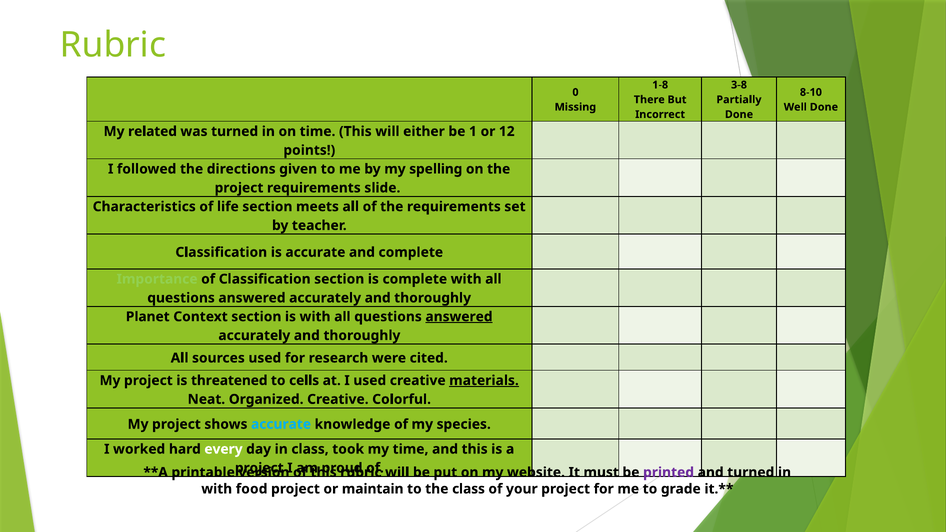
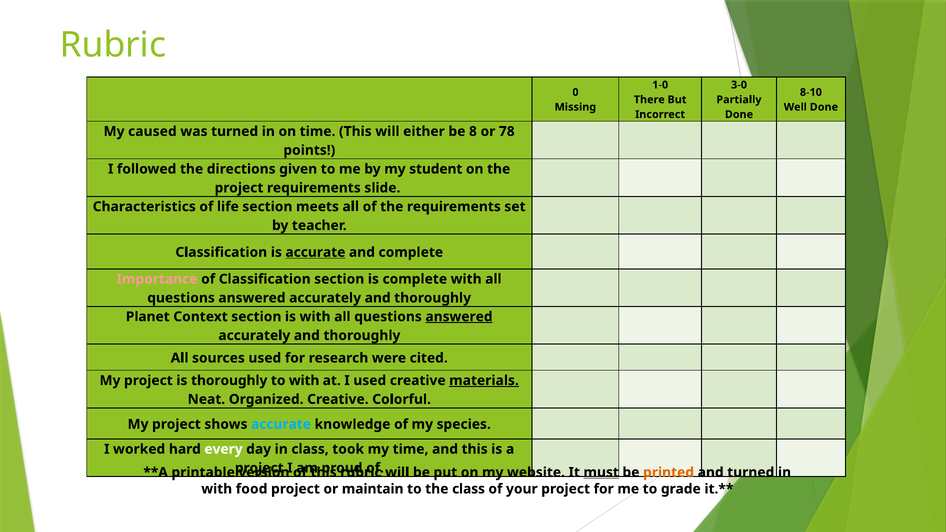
1-8: 1-8 -> 1-0
3-8: 3-8 -> 3-0
related: related -> caused
1: 1 -> 8
12: 12 -> 78
spelling: spelling -> student
accurate at (315, 252) underline: none -> present
Importance colour: light green -> pink
is threatened: threatened -> thoroughly
to cells: cells -> with
must underline: none -> present
printed colour: purple -> orange
